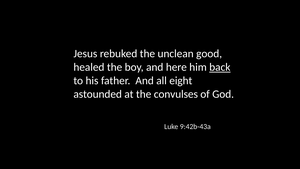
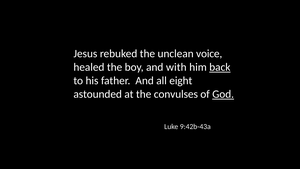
good: good -> voice
here: here -> with
God underline: none -> present
